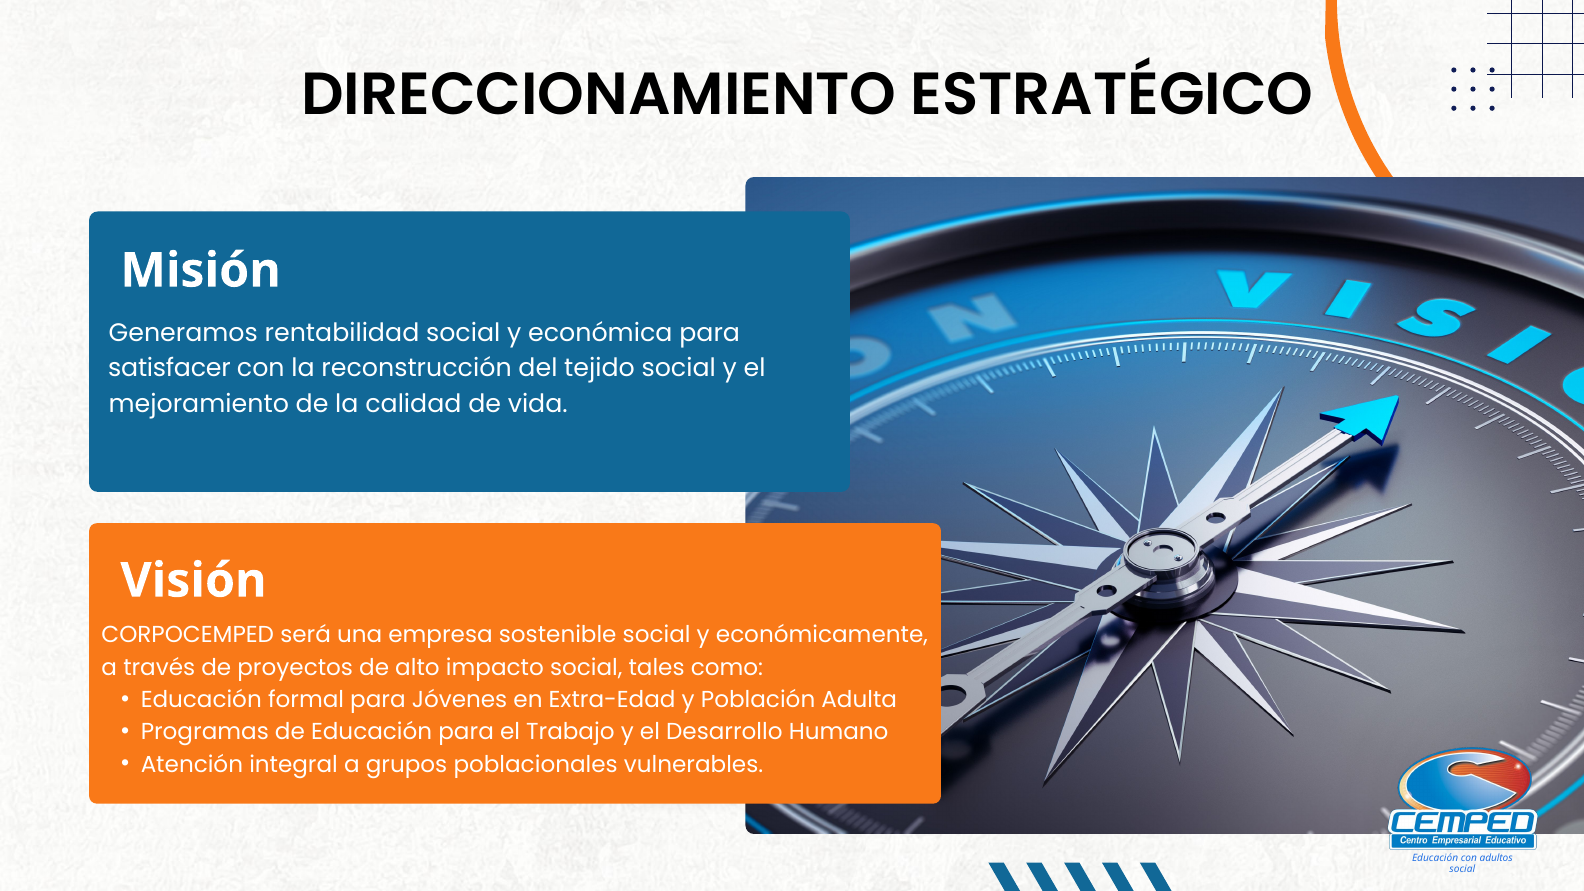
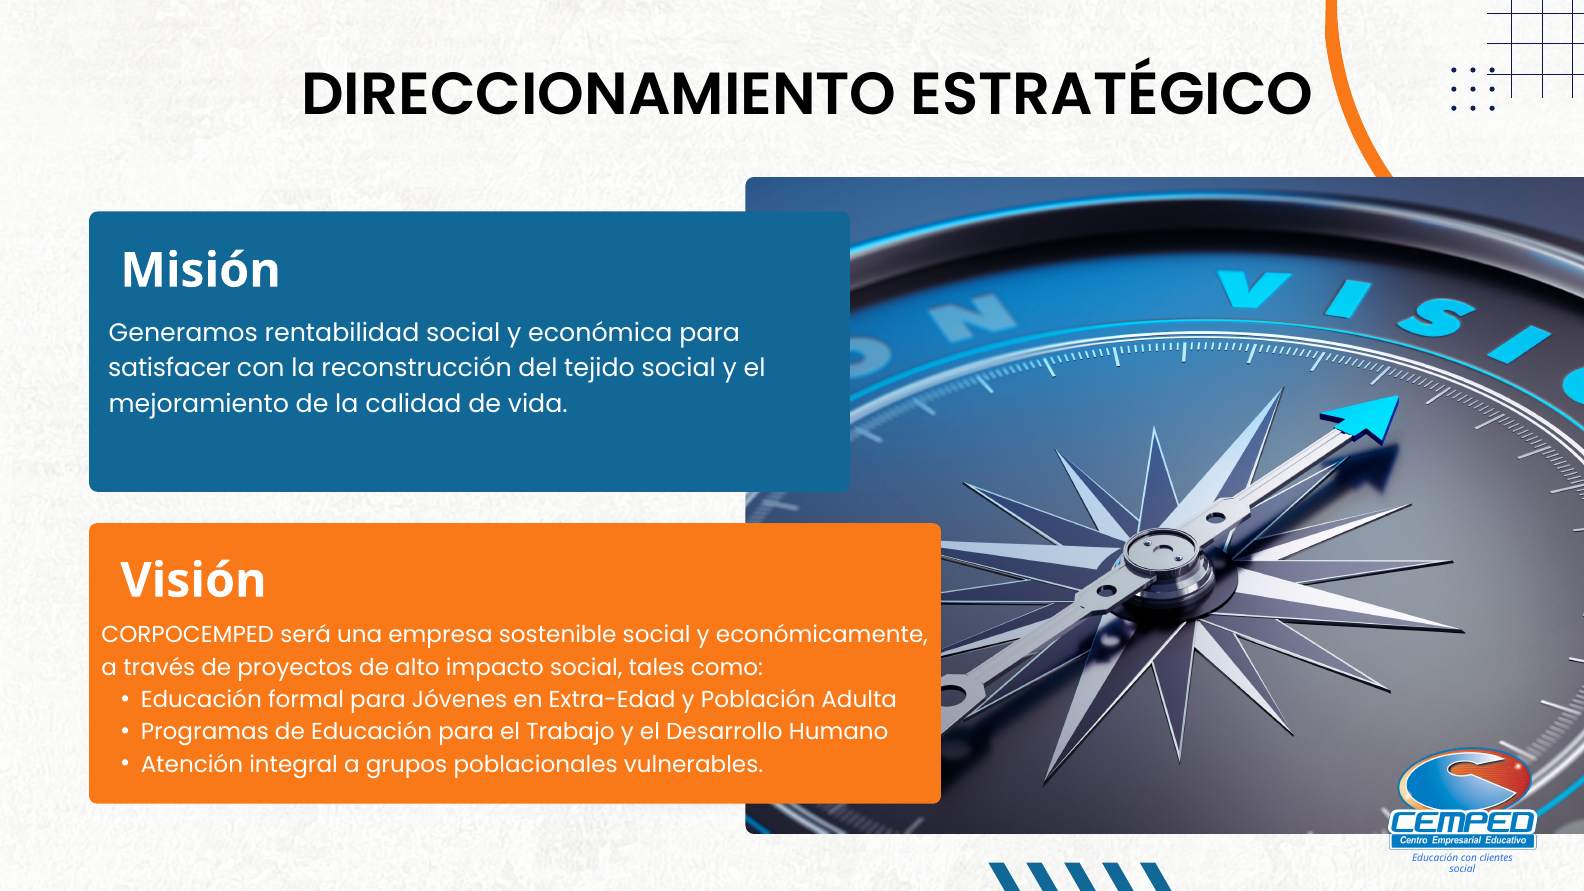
adultos: adultos -> clientes
